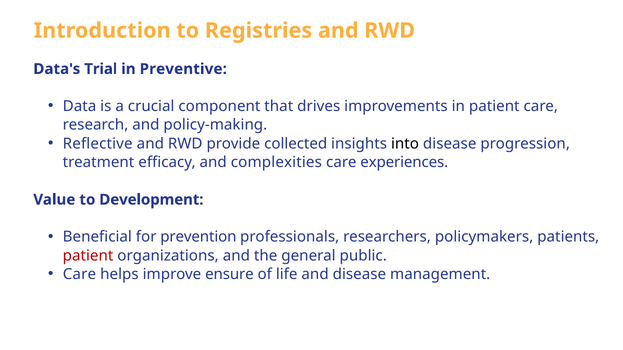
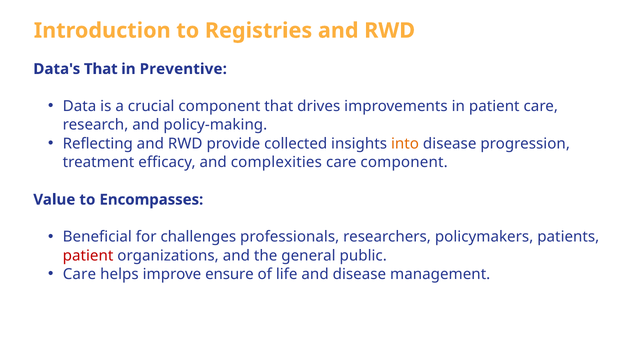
Data's Trial: Trial -> That
Reflective: Reflective -> Reflecting
into colour: black -> orange
care experiences: experiences -> component
Development: Development -> Encompasses
prevention: prevention -> challenges
